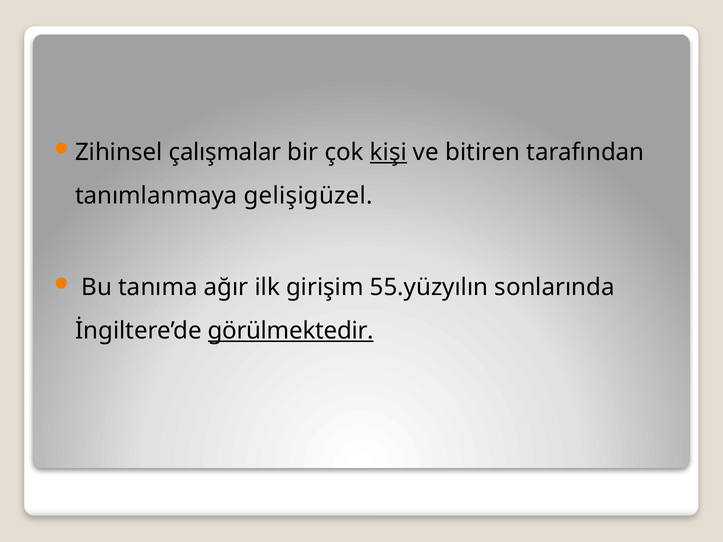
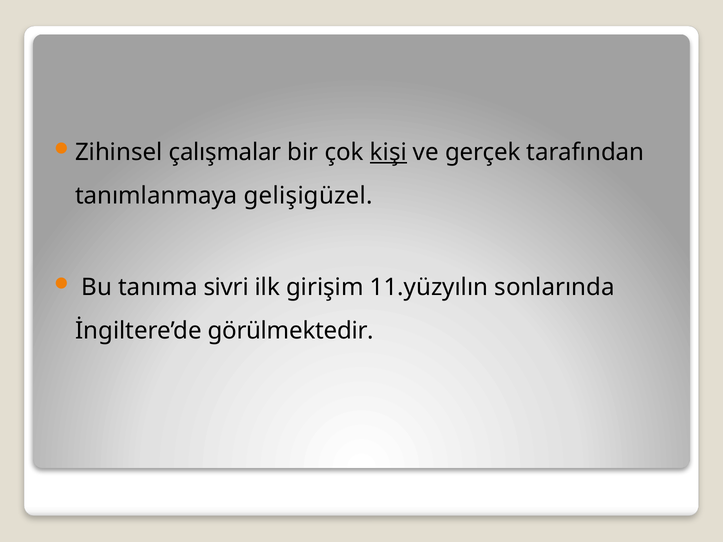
bitiren: bitiren -> gerçek
ağır: ağır -> sivri
55.yüzyılın: 55.yüzyılın -> 11.yüzyılın
görülmektedir underline: present -> none
